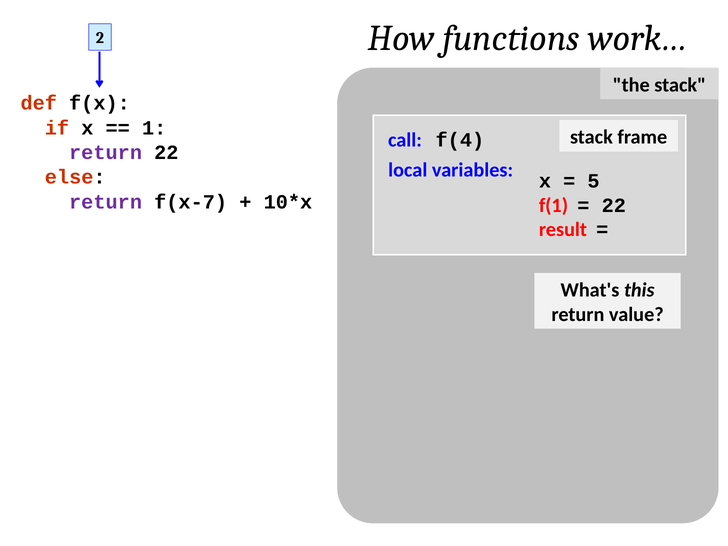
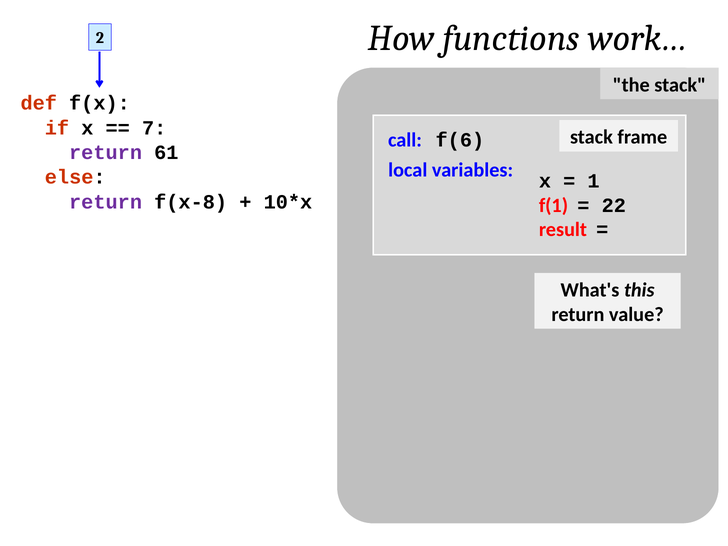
1: 1 -> 7
f(4: f(4 -> f(6
return 22: 22 -> 61
5: 5 -> 1
f(x-7: f(x-7 -> f(x-8
